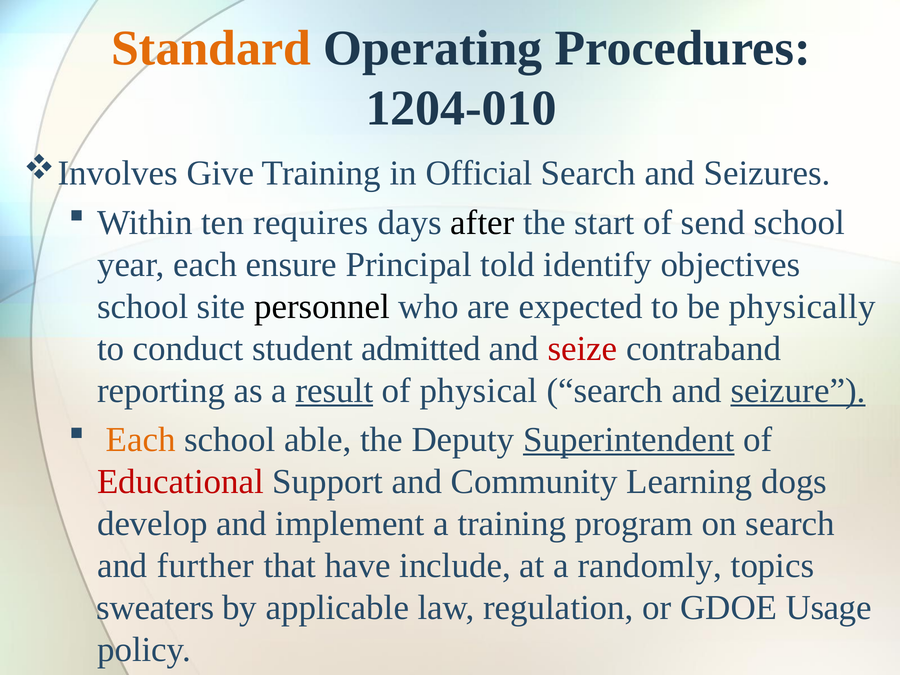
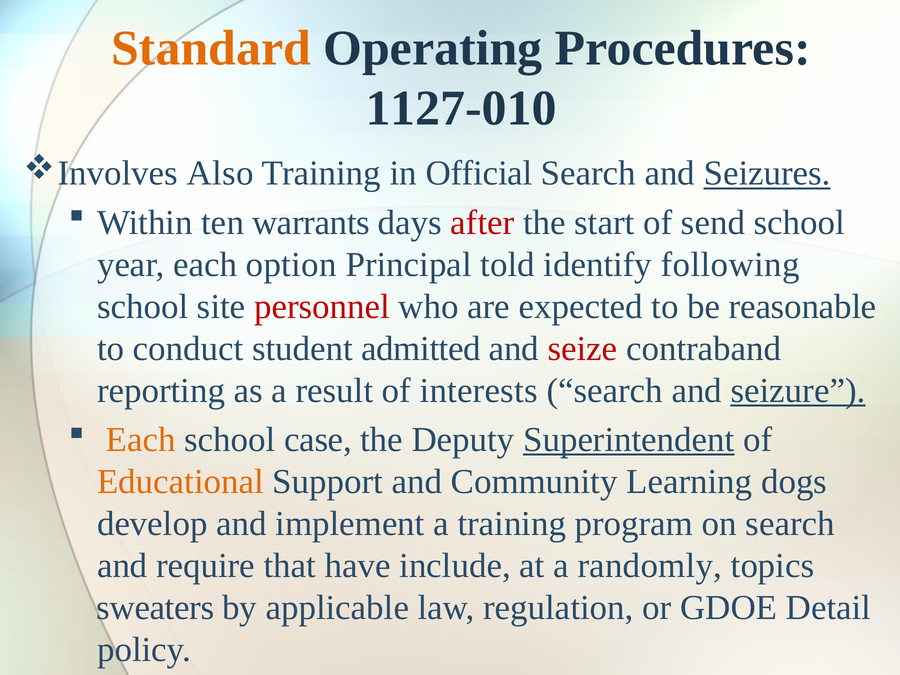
1204-010: 1204-010 -> 1127-010
Give: Give -> Also
Seizures underline: none -> present
requires: requires -> warrants
after colour: black -> red
ensure: ensure -> option
objectives: objectives -> following
personnel colour: black -> red
physically: physically -> reasonable
result underline: present -> none
physical: physical -> interests
able: able -> case
Educational colour: red -> orange
further: further -> require
Usage: Usage -> Detail
